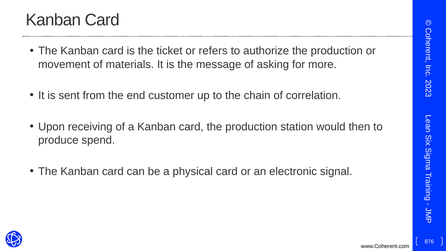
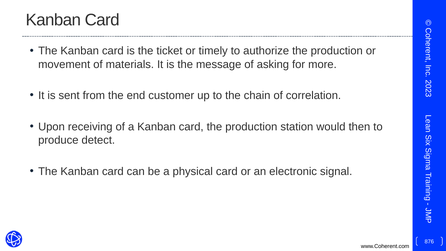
refers: refers -> timely
spend: spend -> detect
